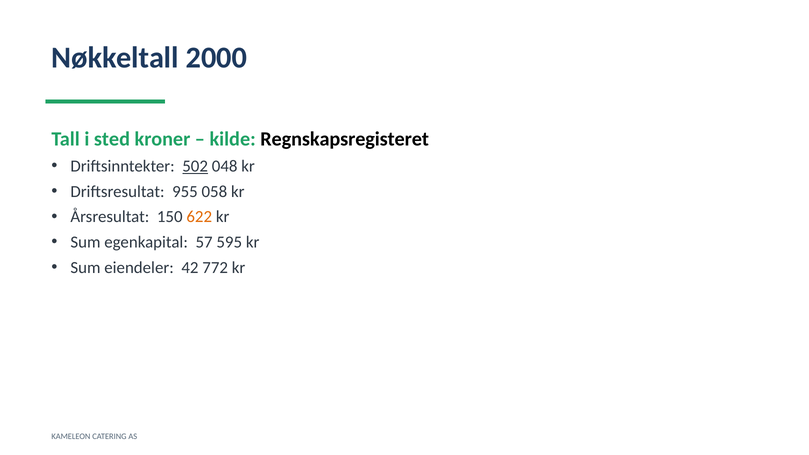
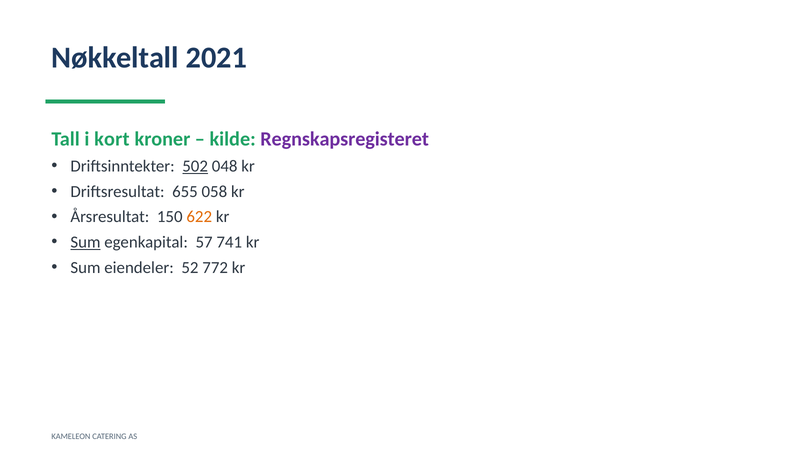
2000: 2000 -> 2021
sted: sted -> kort
Regnskapsregisteret colour: black -> purple
955: 955 -> 655
Sum at (85, 242) underline: none -> present
595: 595 -> 741
42: 42 -> 52
